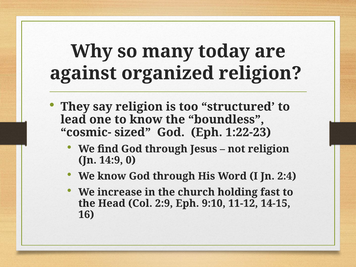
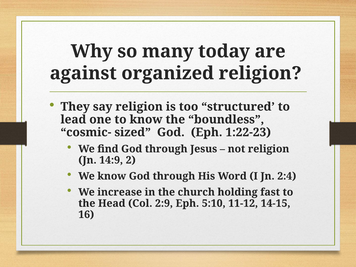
0: 0 -> 2
9:10: 9:10 -> 5:10
